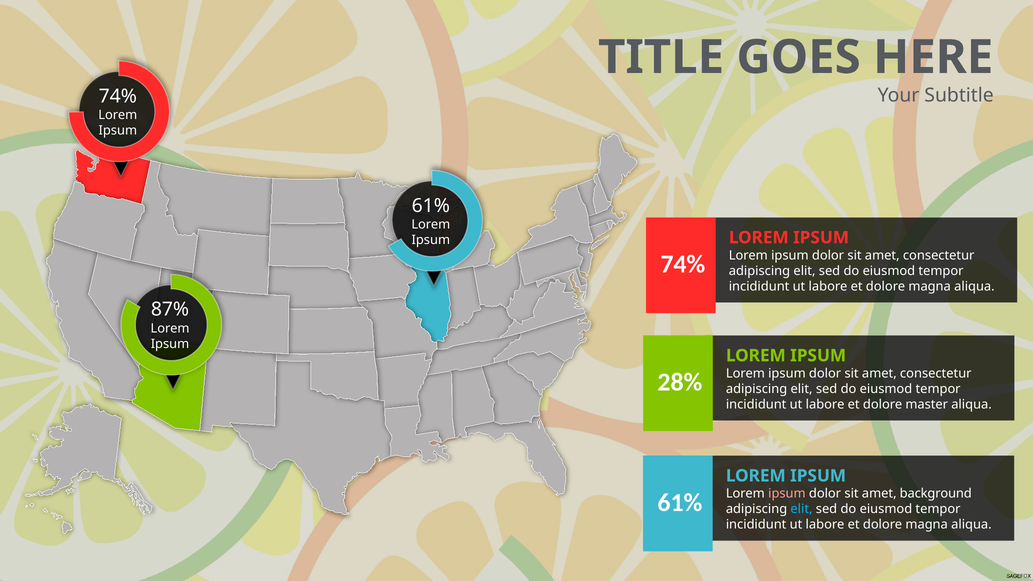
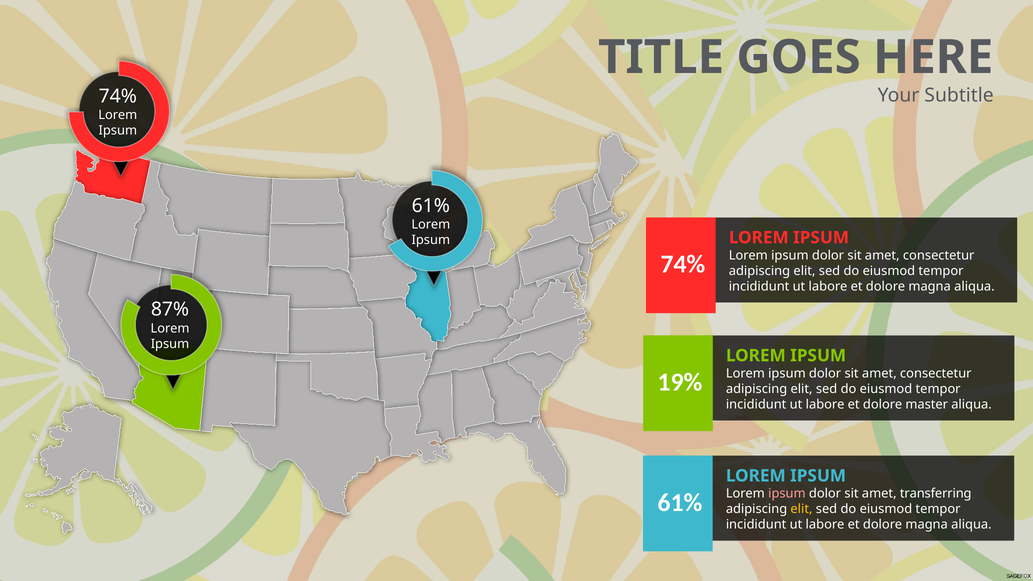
28%: 28% -> 19%
background: background -> transferring
elit at (801, 509) colour: light blue -> yellow
